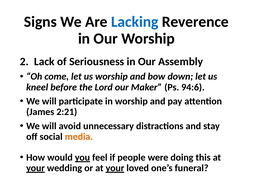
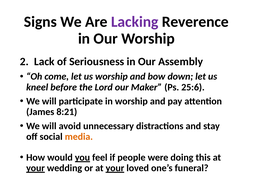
Lacking colour: blue -> purple
94:6: 94:6 -> 25:6
2:21: 2:21 -> 8:21
